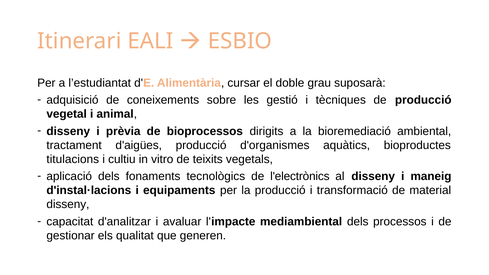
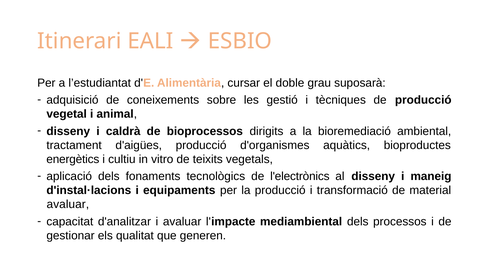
prèvia: prèvia -> caldrà
titulacions: titulacions -> energètics
disseny at (68, 204): disseny -> avaluar
